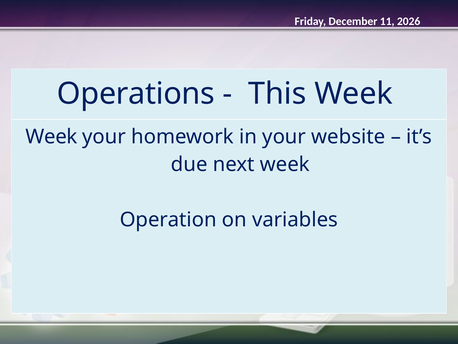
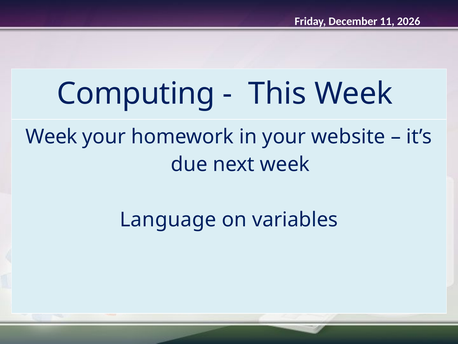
Operations: Operations -> Computing
Operation: Operation -> Language
